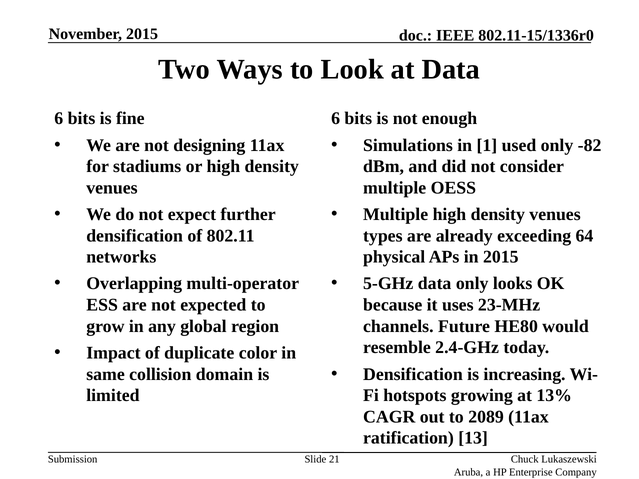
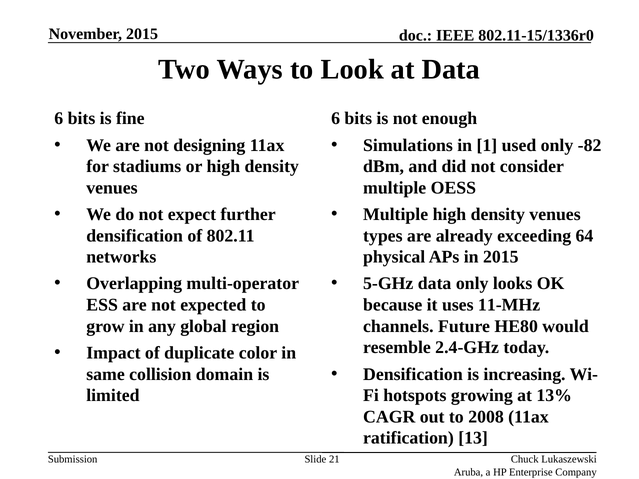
23-MHz: 23-MHz -> 11-MHz
2089: 2089 -> 2008
